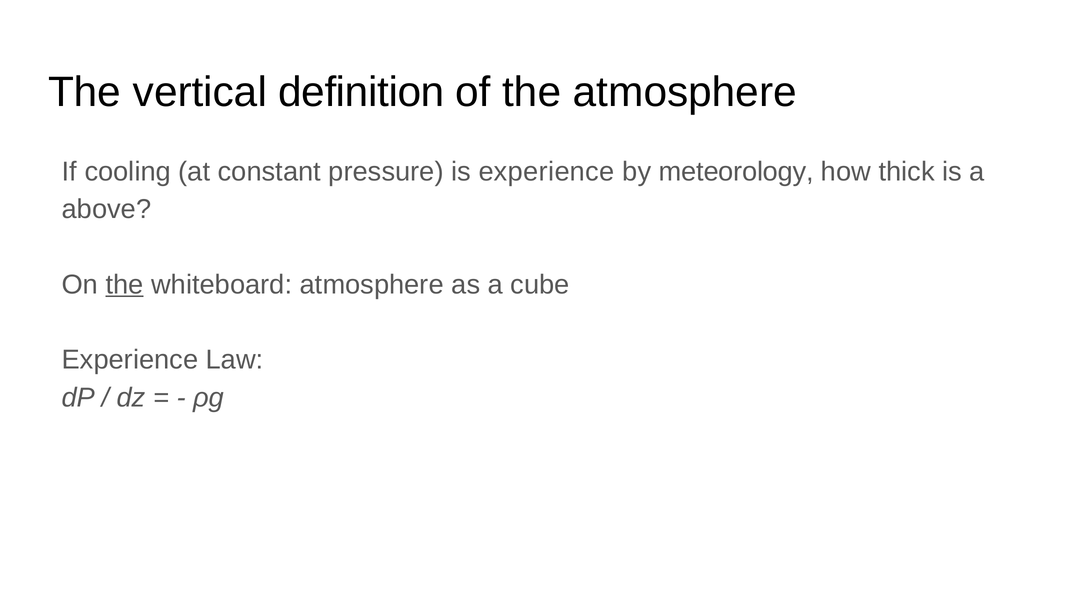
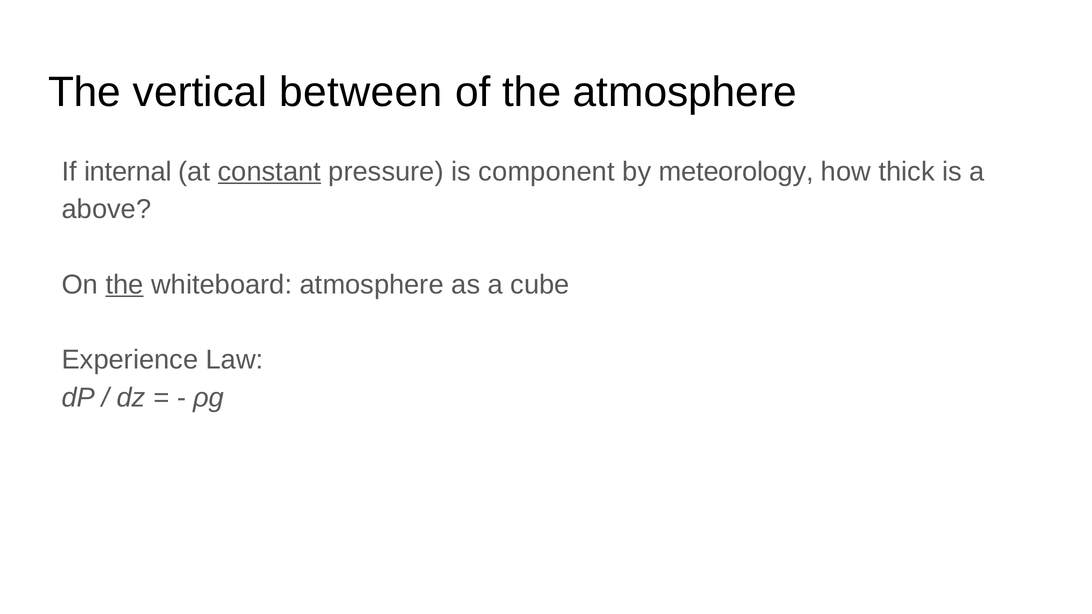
definition: definition -> between
cooling: cooling -> internal
constant underline: none -> present
is experience: experience -> component
